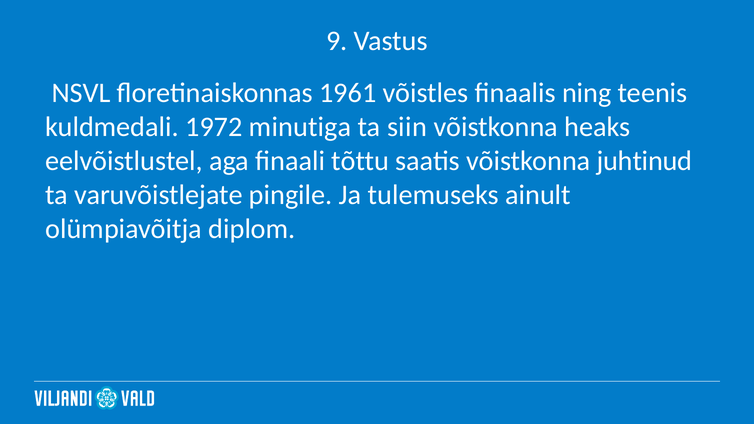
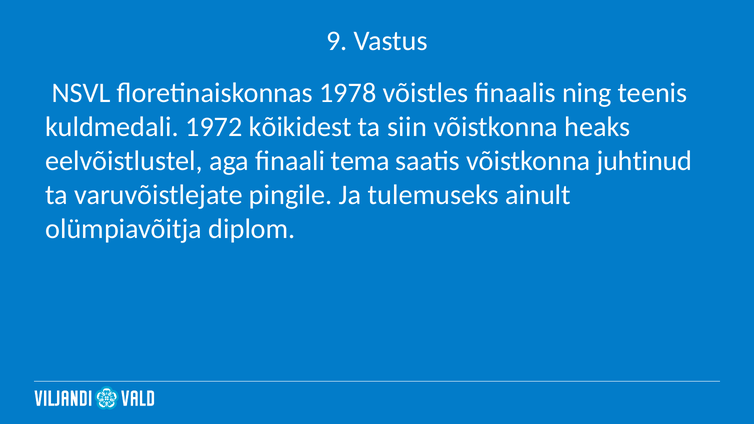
1961: 1961 -> 1978
minutiga: minutiga -> kõikidest
tõttu: tõttu -> tema
